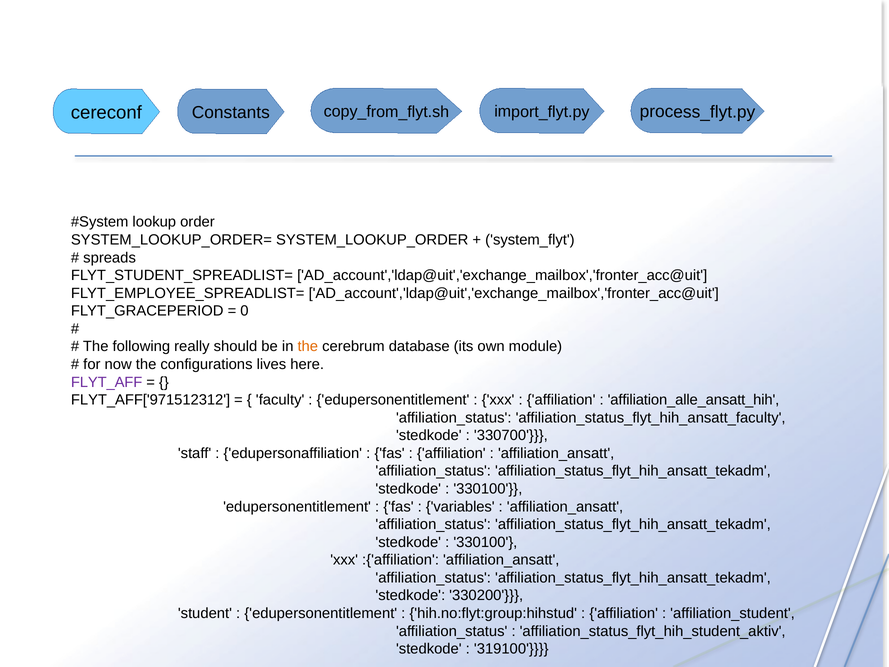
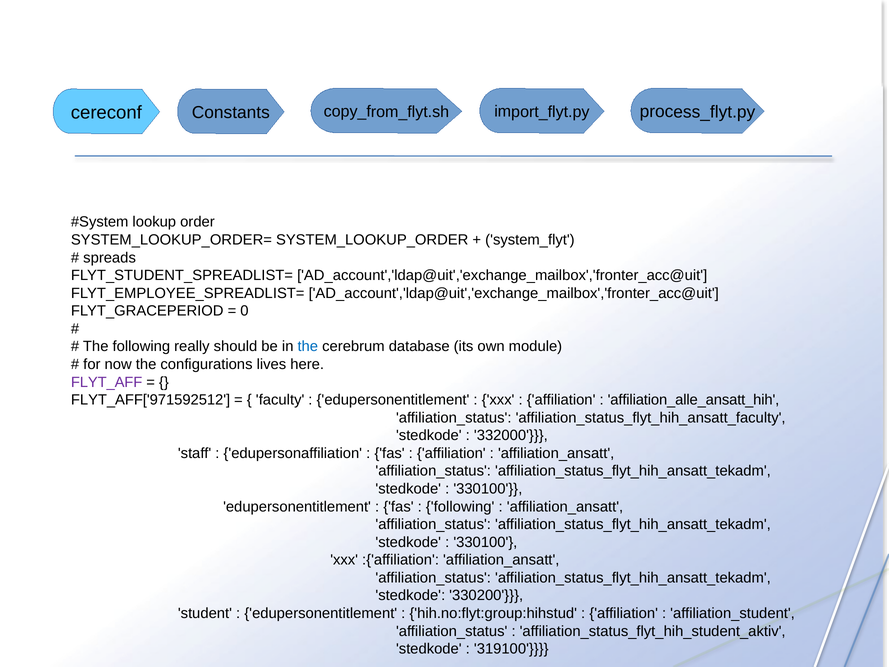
the at (308, 346) colour: orange -> blue
FLYT_AFF['971512312: FLYT_AFF['971512312 -> FLYT_AFF['971592512
330700: 330700 -> 332000
variables at (460, 506): variables -> following
